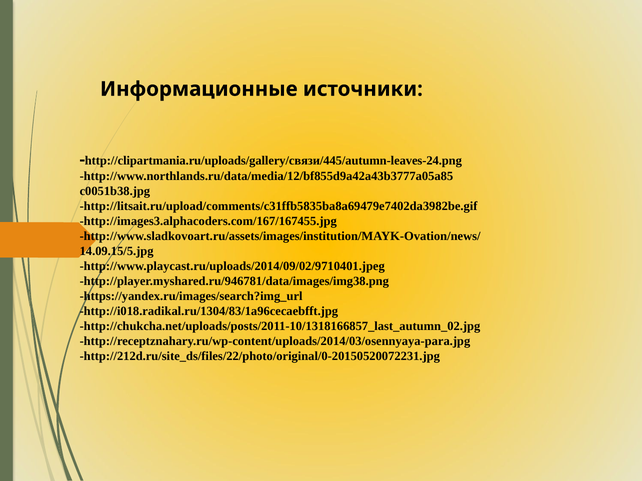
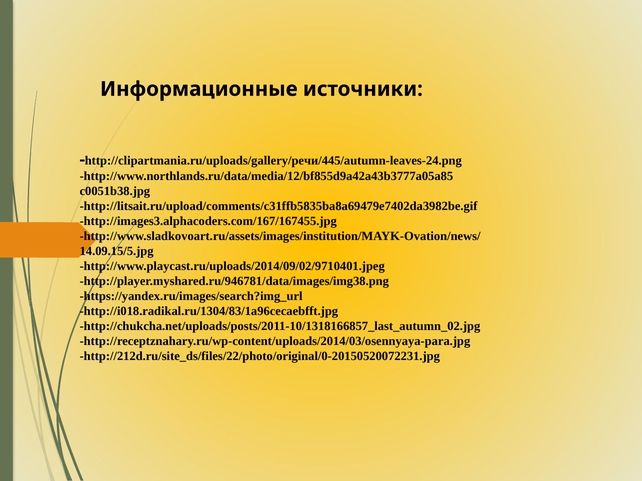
http://clipartmania.ru/uploads/gallery/связи/445/autumn-leaves-24.png: http://clipartmania.ru/uploads/gallery/связи/445/autumn-leaves-24.png -> http://clipartmania.ru/uploads/gallery/речи/445/autumn-leaves-24.png
